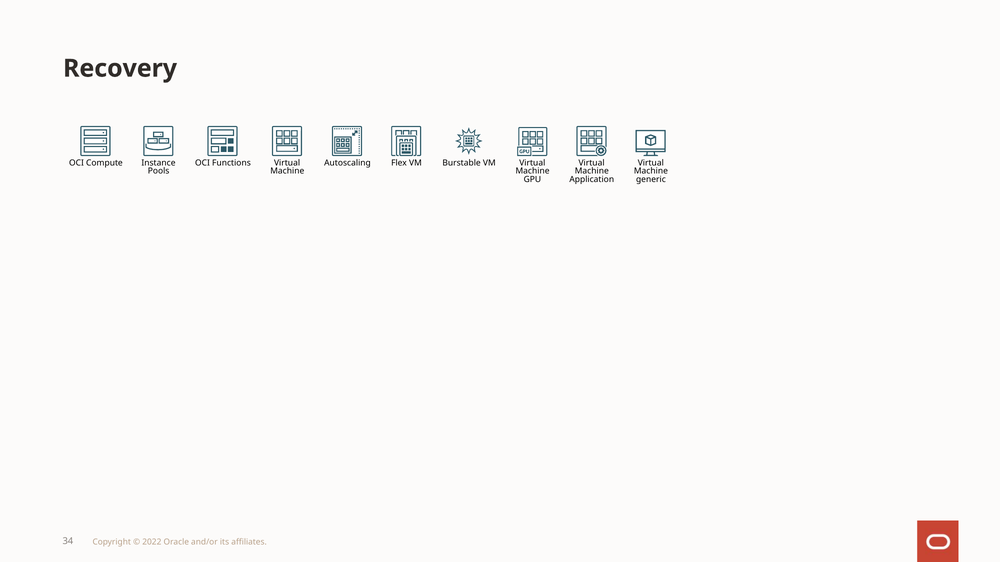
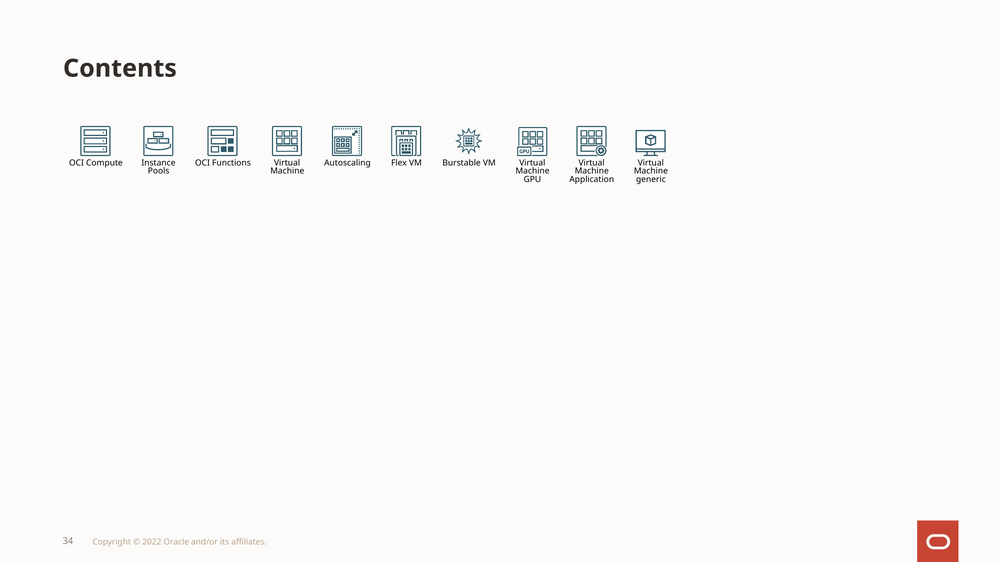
Recovery: Recovery -> Contents
